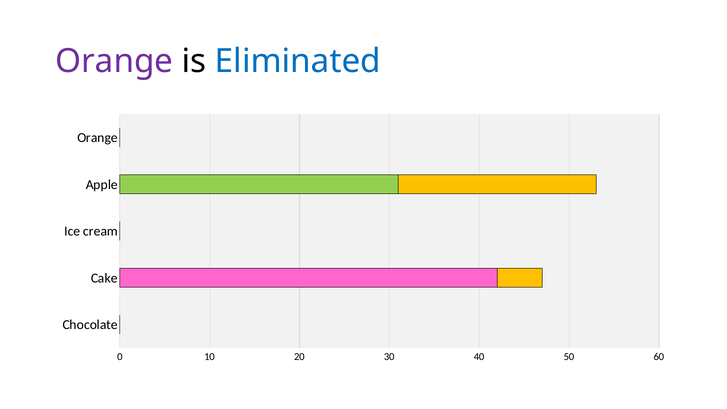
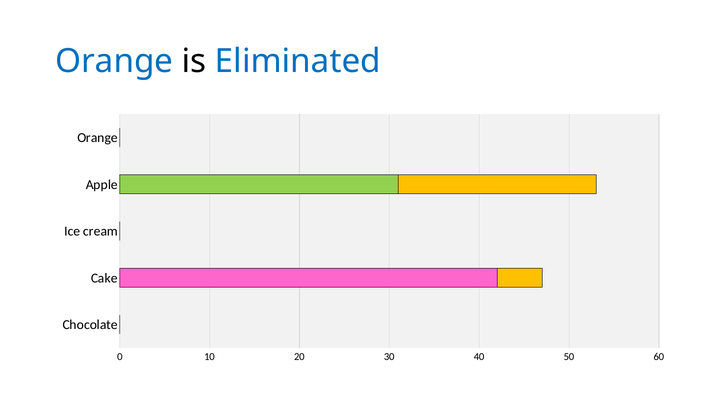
Orange at (114, 61) colour: purple -> blue
